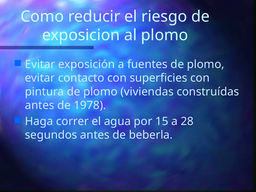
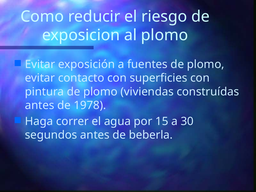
28: 28 -> 30
